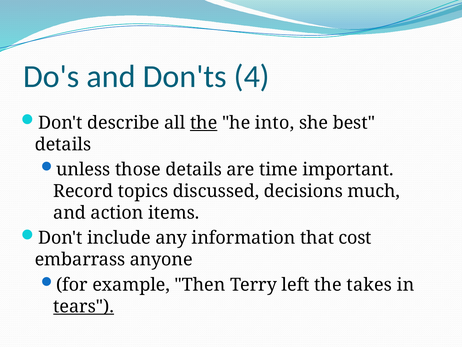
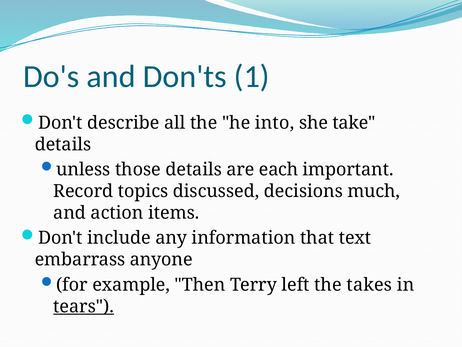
4: 4 -> 1
the at (204, 123) underline: present -> none
best: best -> take
time: time -> each
cost: cost -> text
